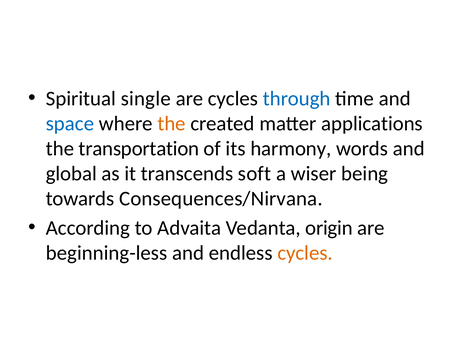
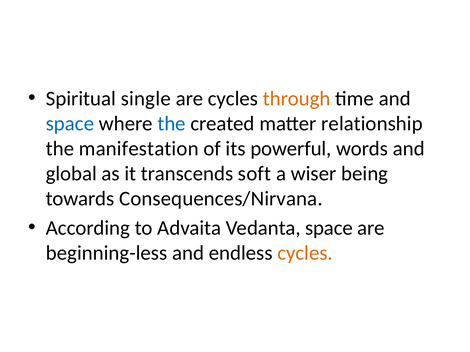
through colour: blue -> orange
the at (172, 124) colour: orange -> blue
applications: applications -> relationship
transportation: transportation -> manifestation
harmony: harmony -> powerful
Vedanta origin: origin -> space
